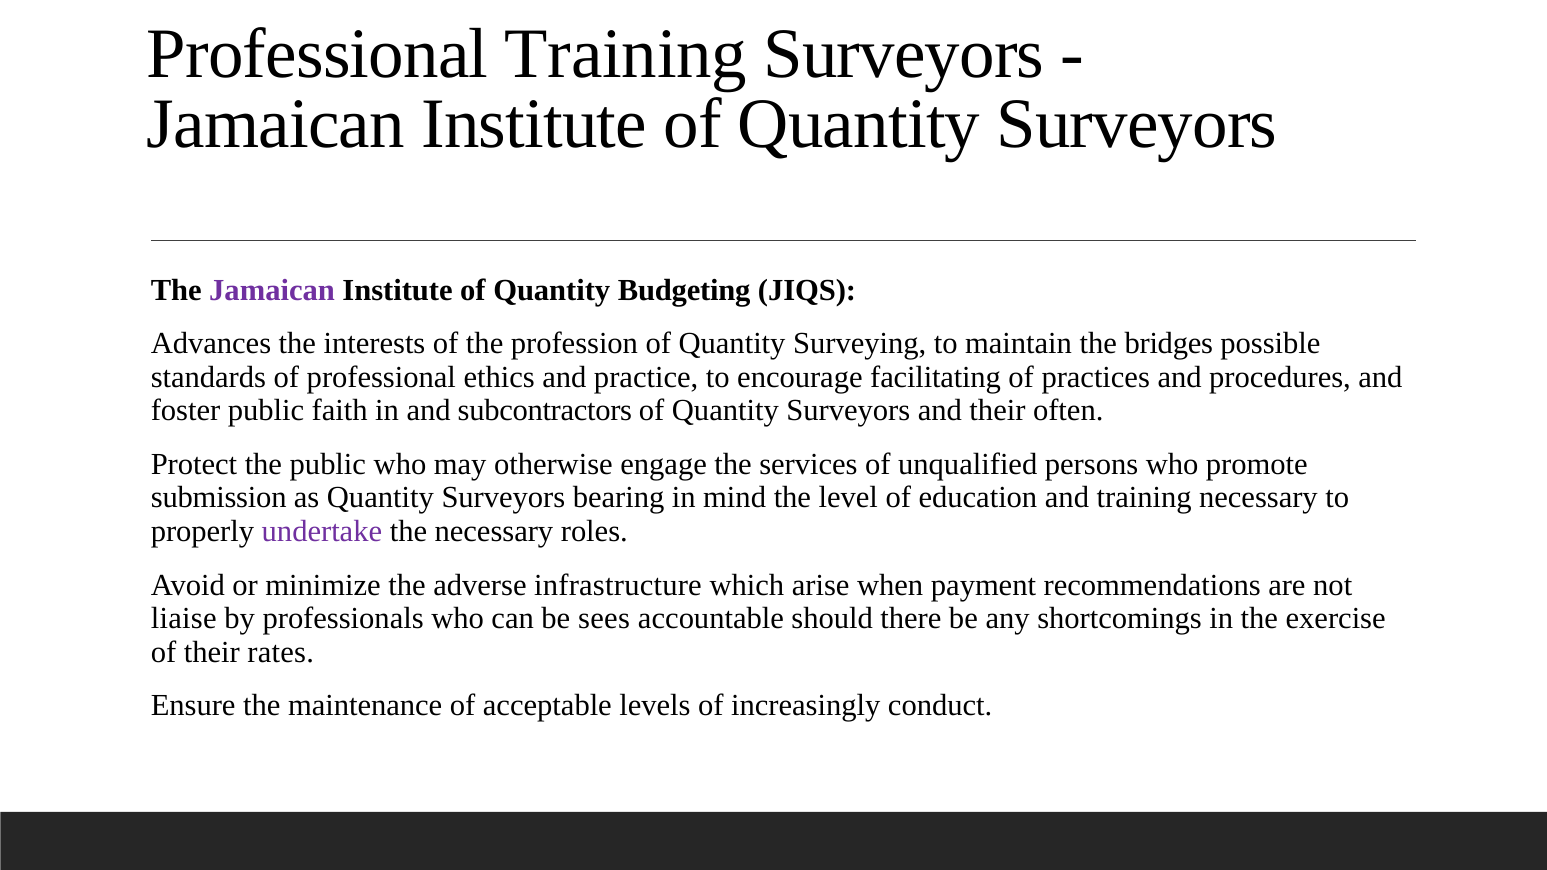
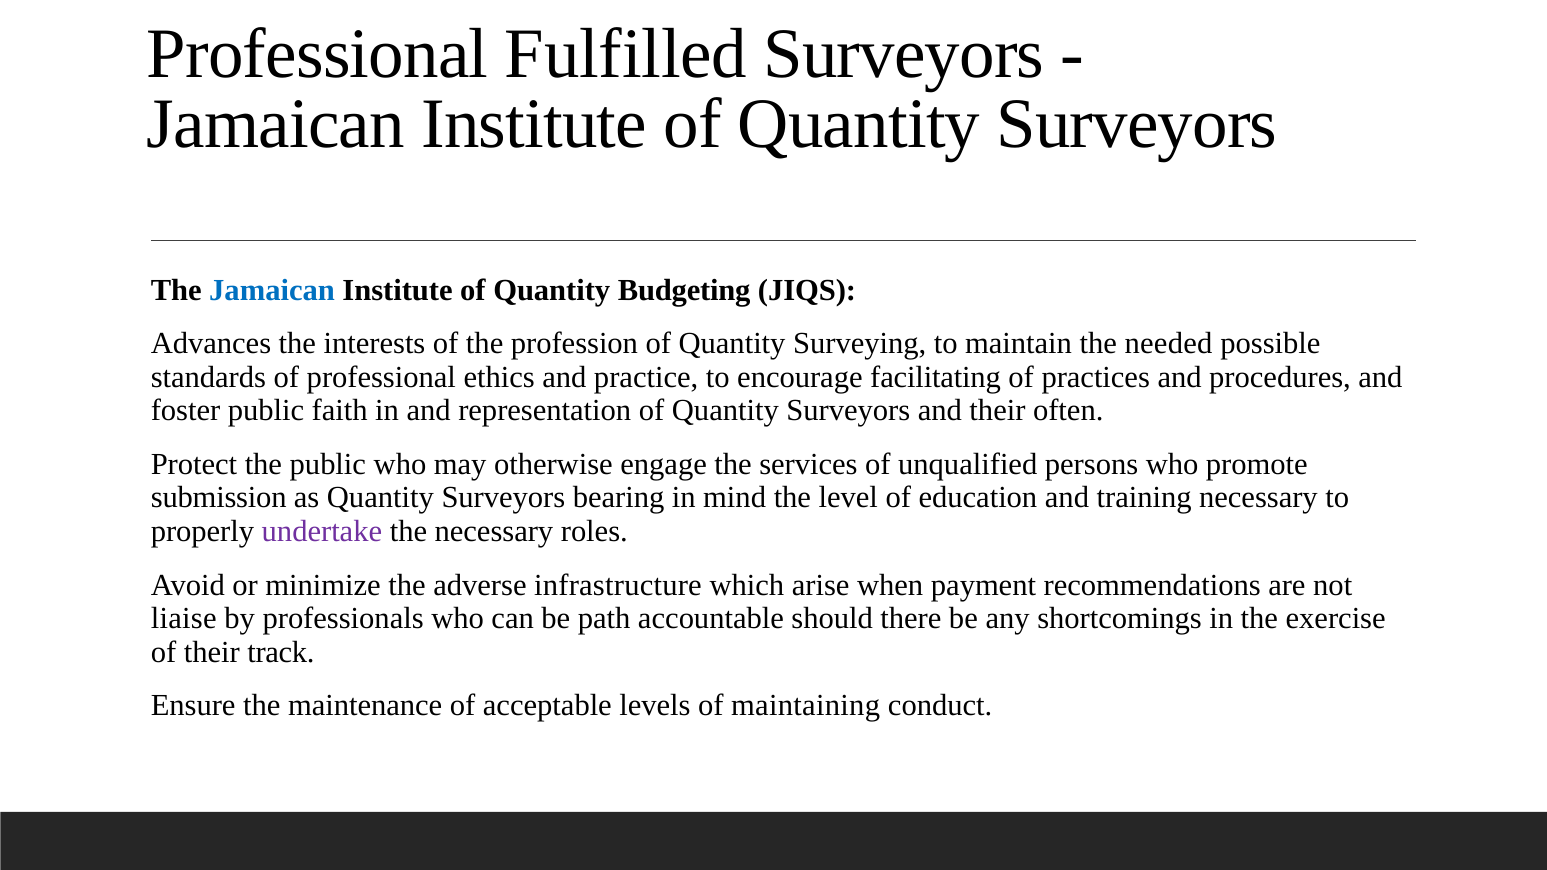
Professional Training: Training -> Fulfilled
Jamaican at (272, 290) colour: purple -> blue
bridges: bridges -> needed
subcontractors: subcontractors -> representation
sees: sees -> path
rates: rates -> track
increasingly: increasingly -> maintaining
